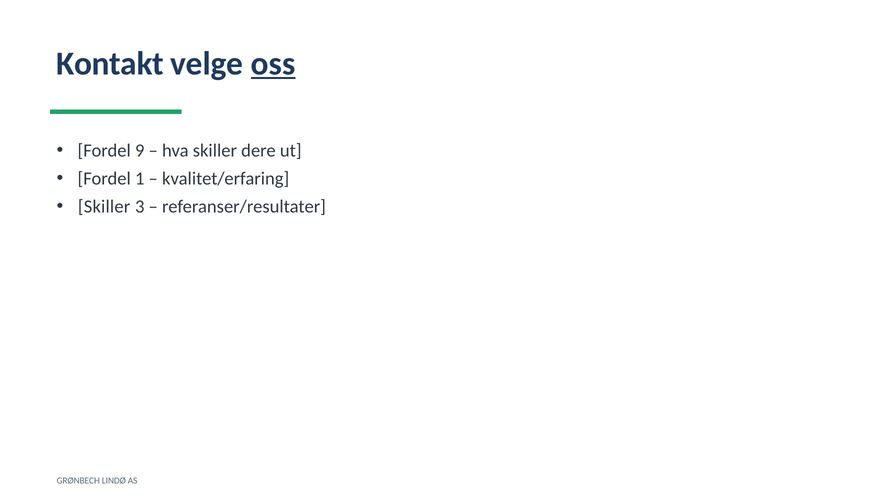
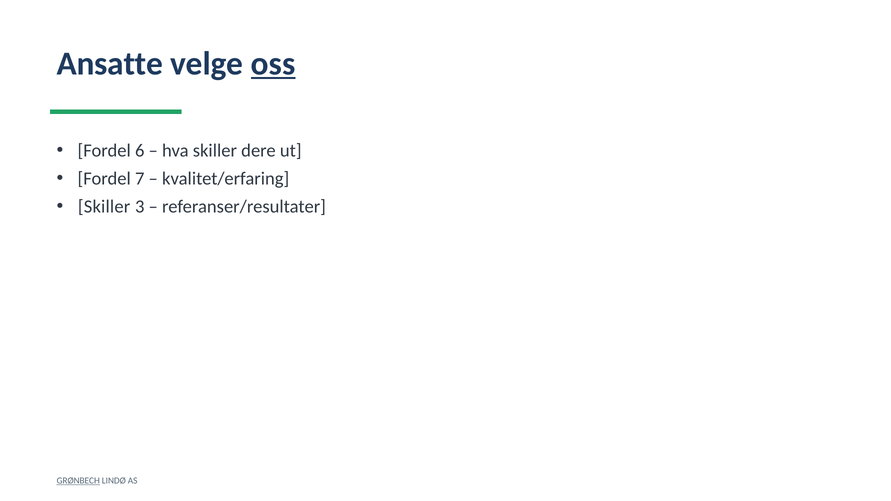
Kontakt: Kontakt -> Ansatte
9: 9 -> 6
1: 1 -> 7
GRØNBECH underline: none -> present
